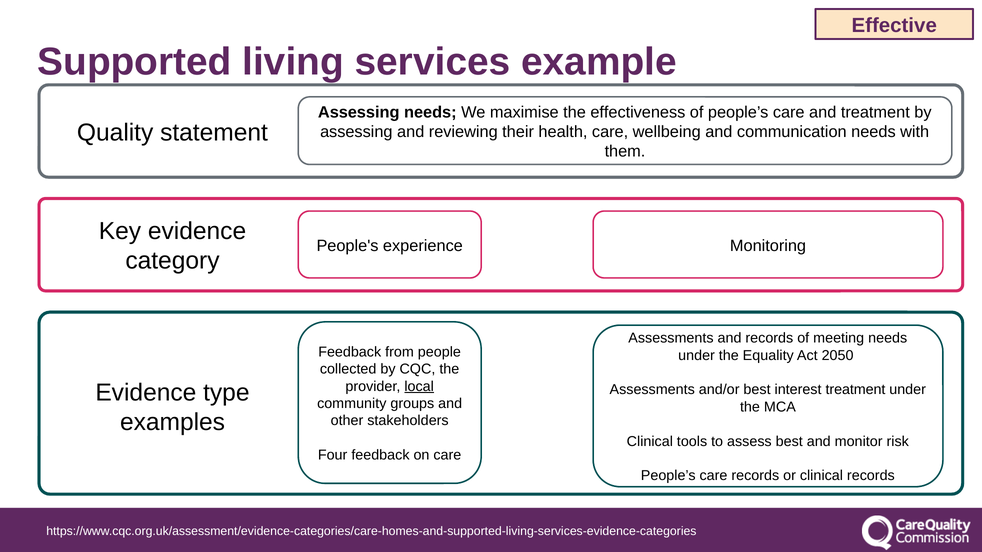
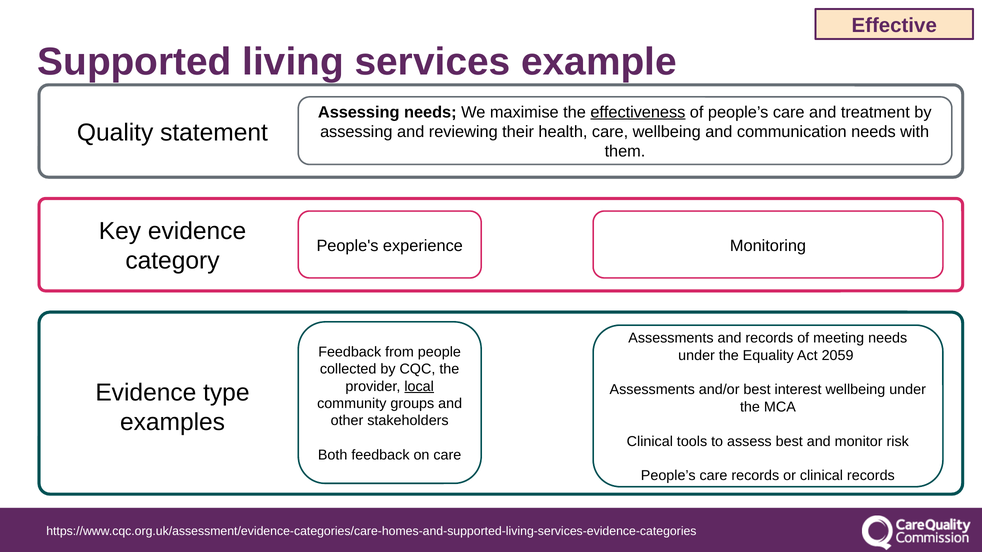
effectiveness underline: none -> present
2050: 2050 -> 2059
interest treatment: treatment -> wellbeing
Four: Four -> Both
